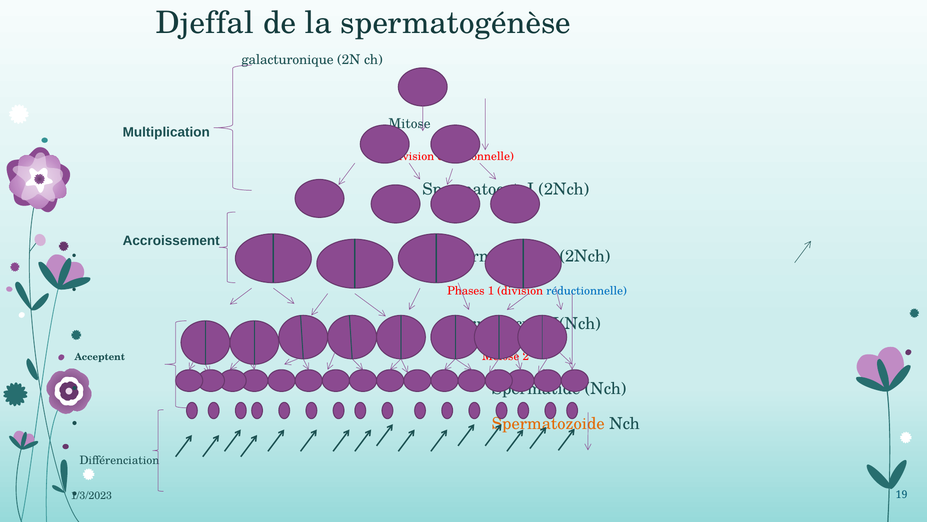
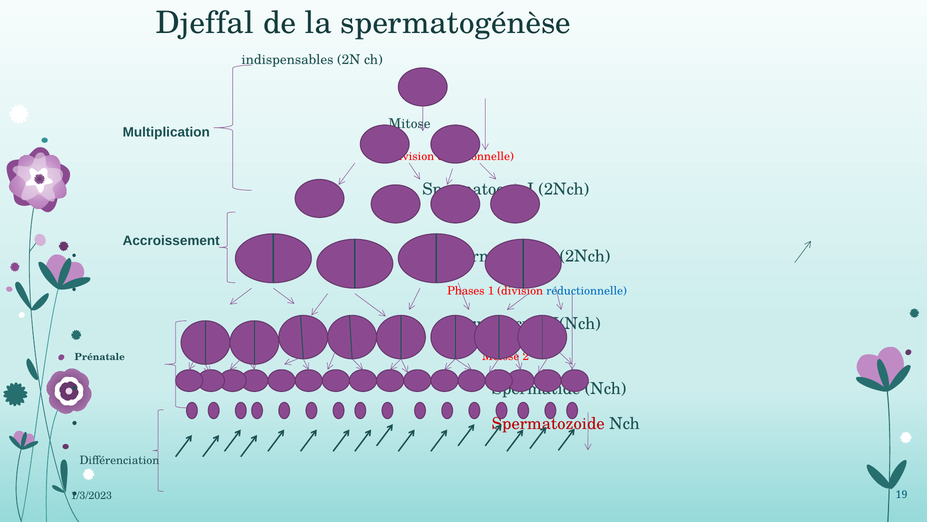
galacturonique: galacturonique -> indispensables
Acceptent: Acceptent -> Prénatale
Spermatozoide colour: orange -> red
